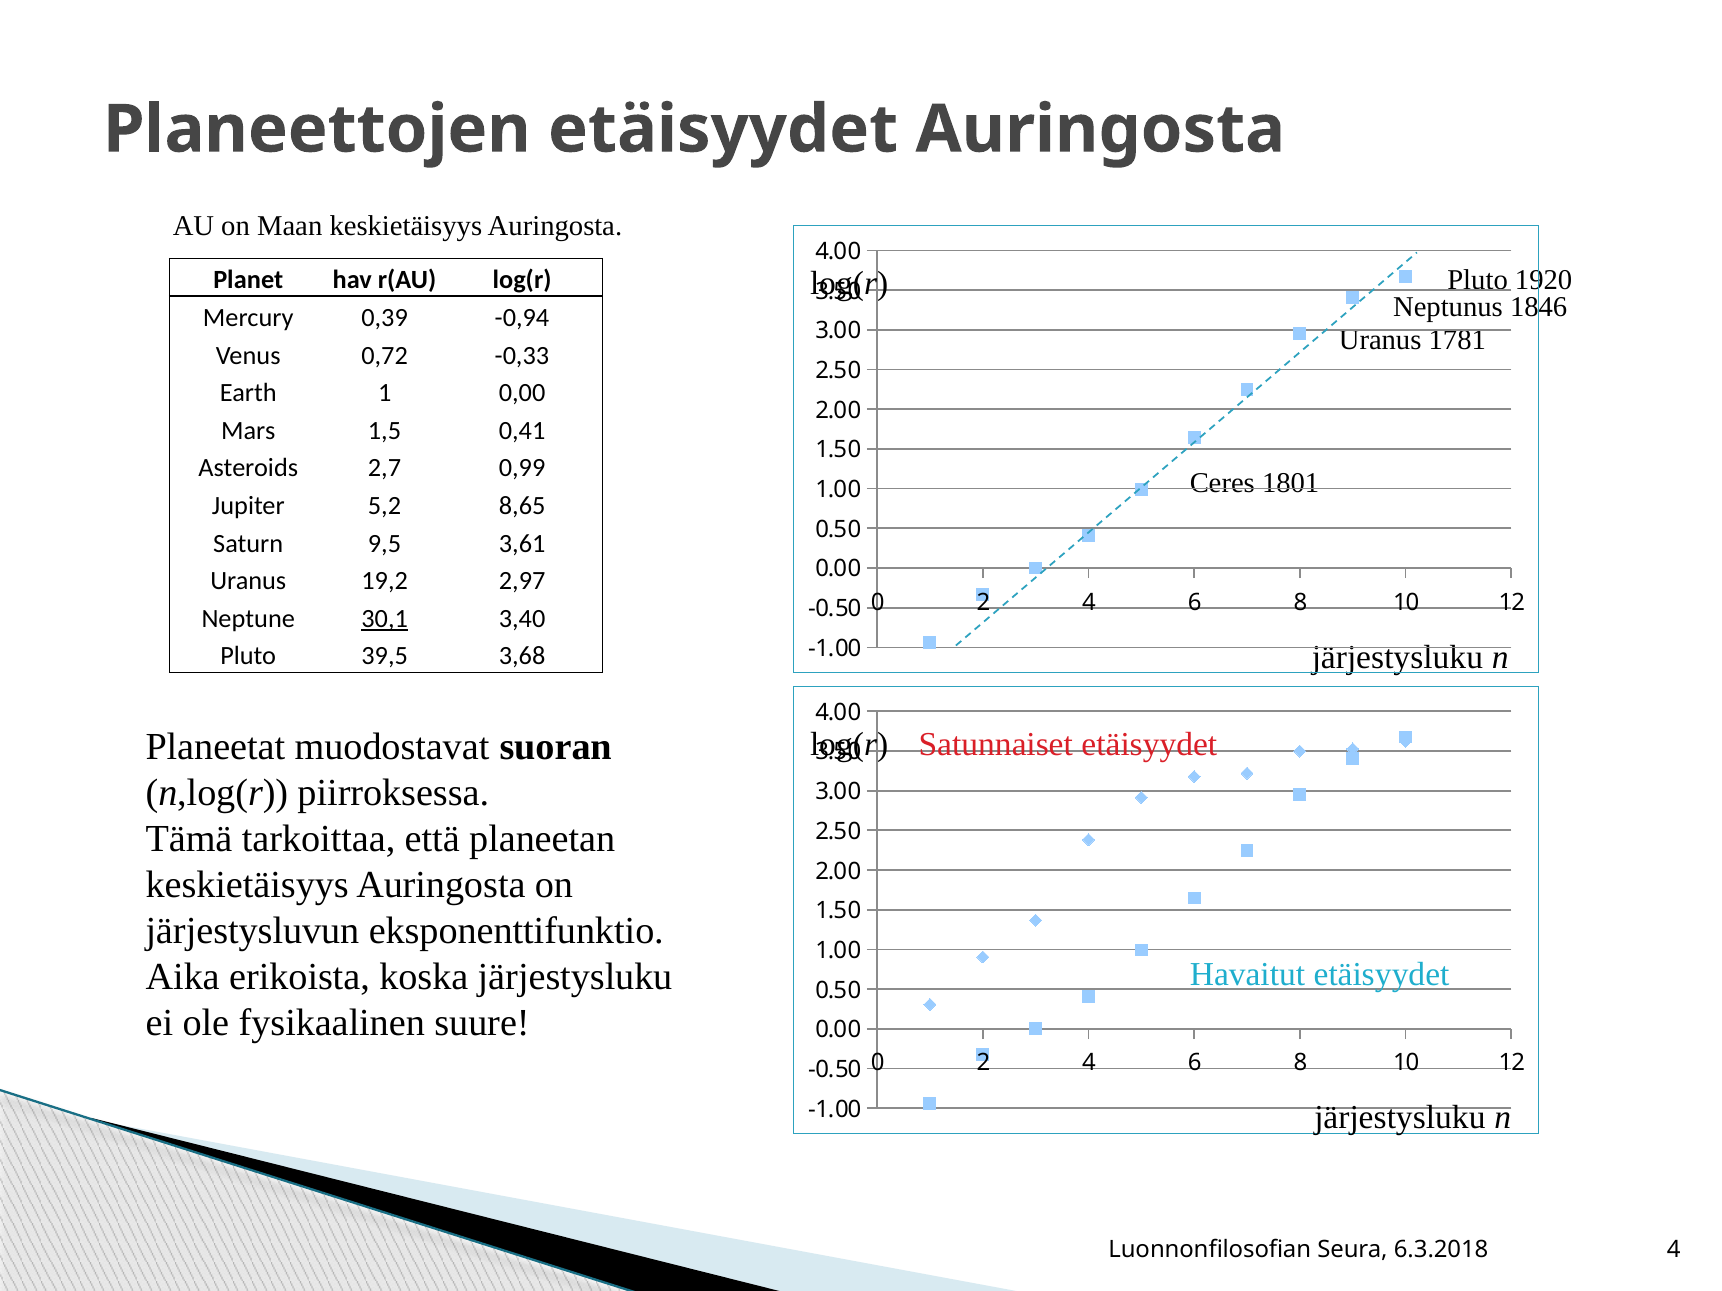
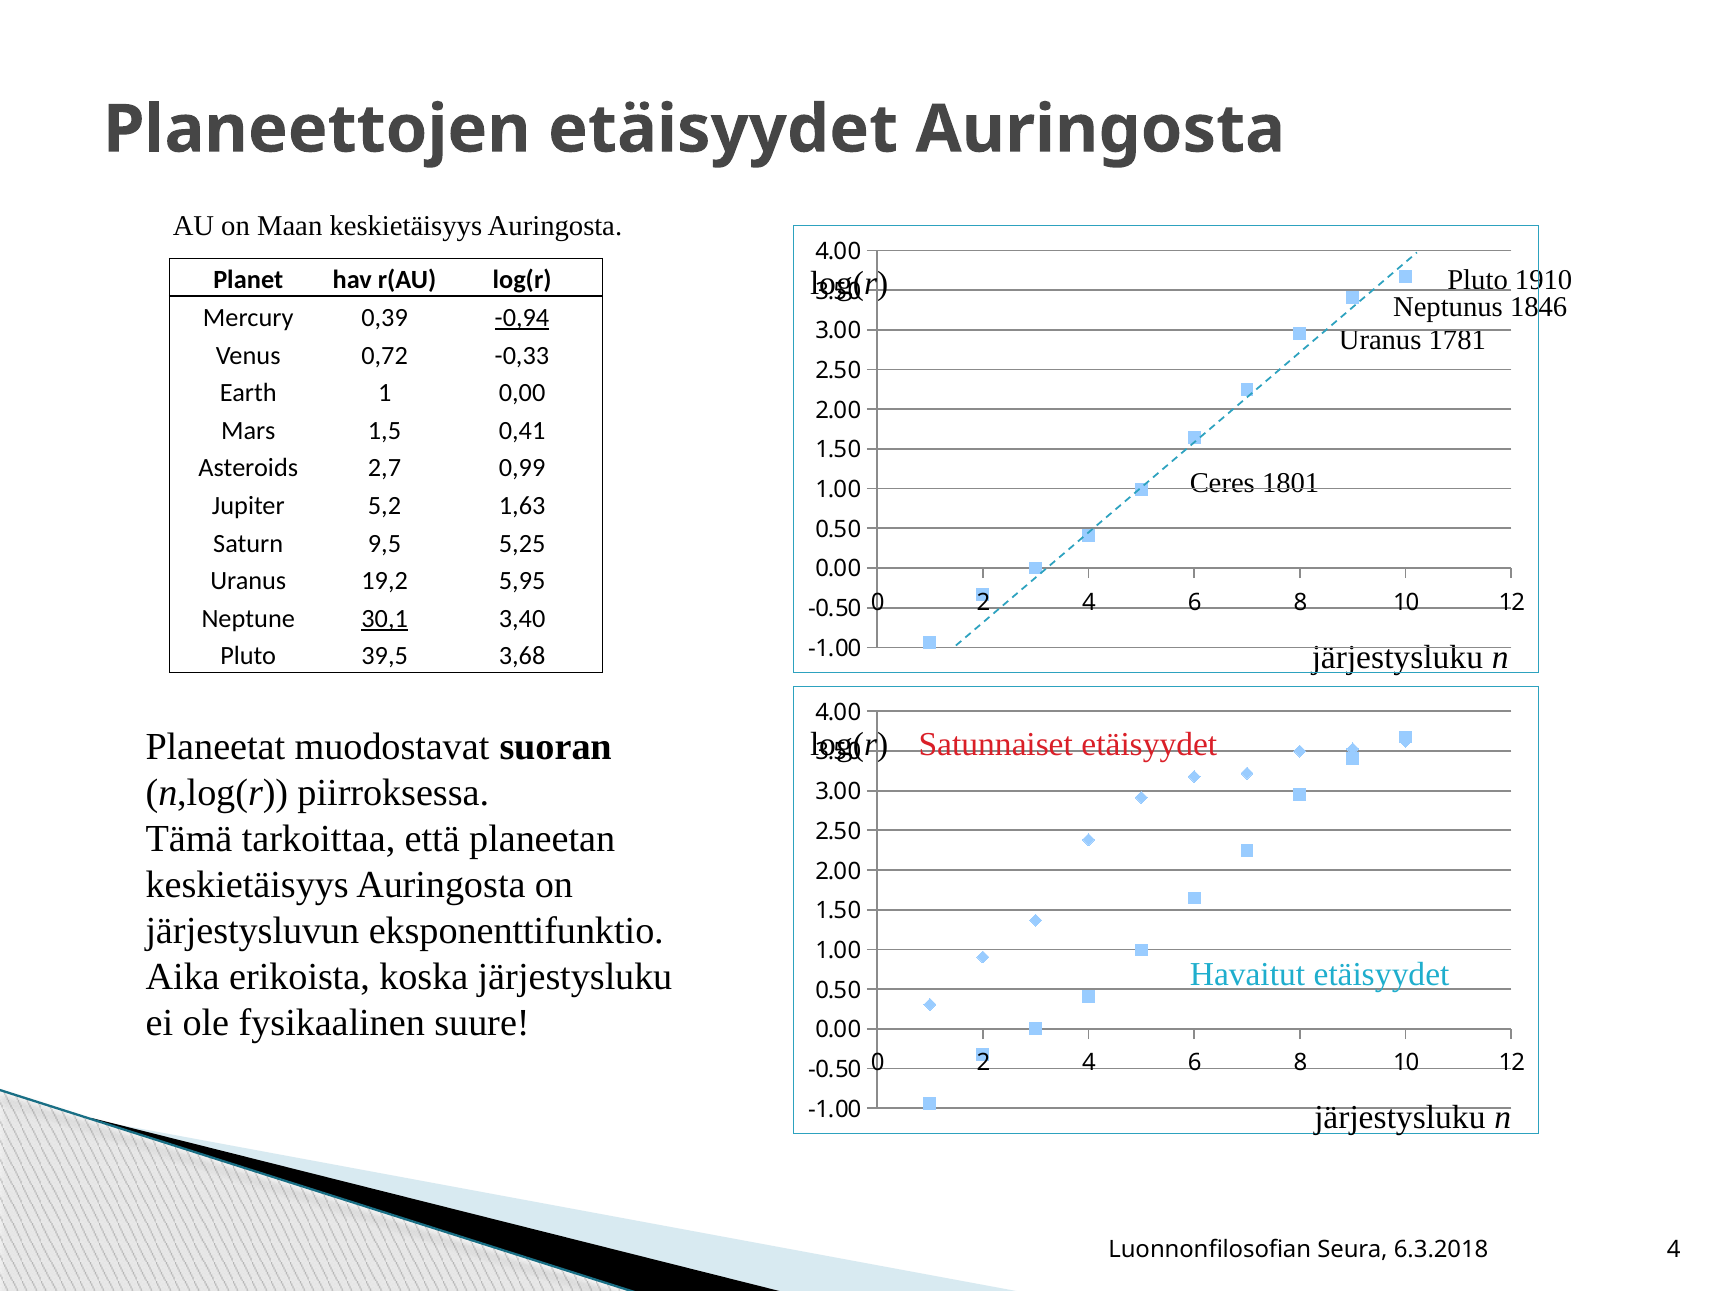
1920: 1920 -> 1910
-0,94 underline: none -> present
8,65: 8,65 -> 1,63
3,61: 3,61 -> 5,25
2,97: 2,97 -> 5,95
